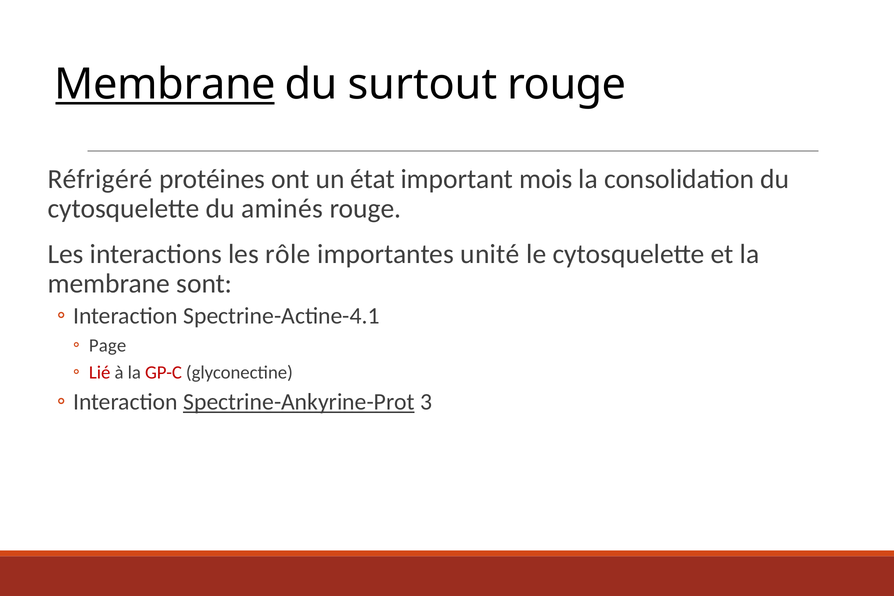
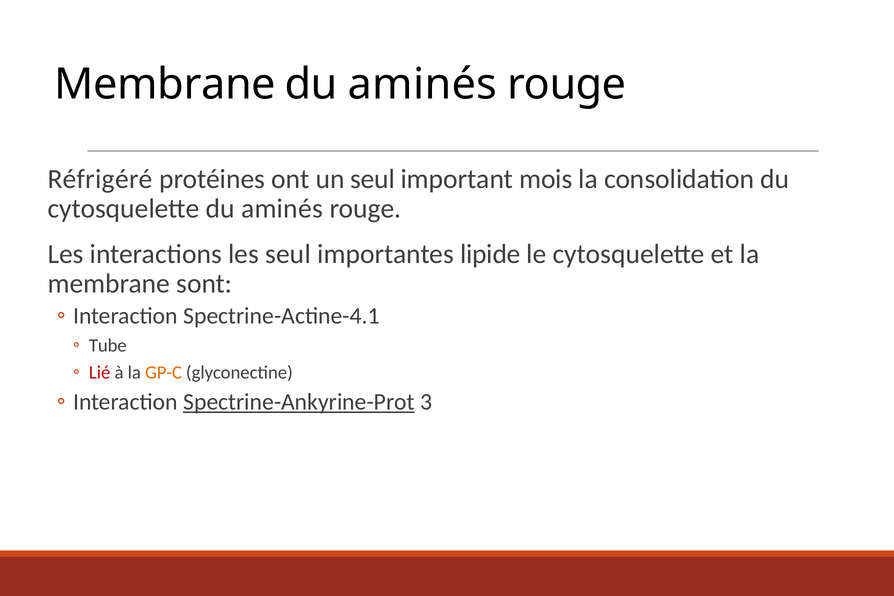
Membrane at (165, 85) underline: present -> none
surtout at (423, 85): surtout -> aminés
un état: état -> seul
les rôle: rôle -> seul
unité: unité -> lipide
Page: Page -> Tube
GP-C colour: red -> orange
